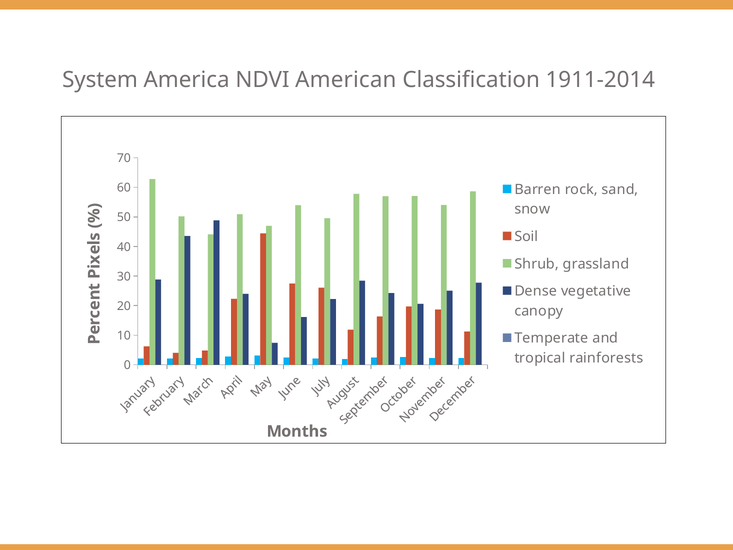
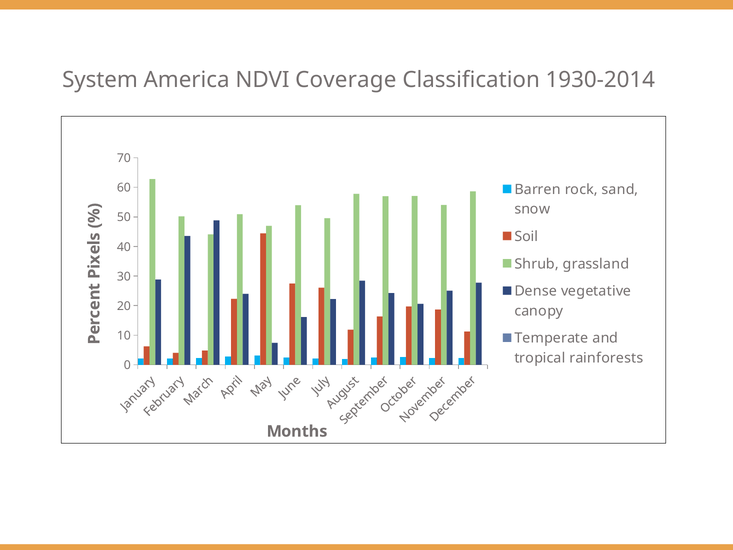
American: American -> Coverage
1911-2014: 1911-2014 -> 1930-2014
